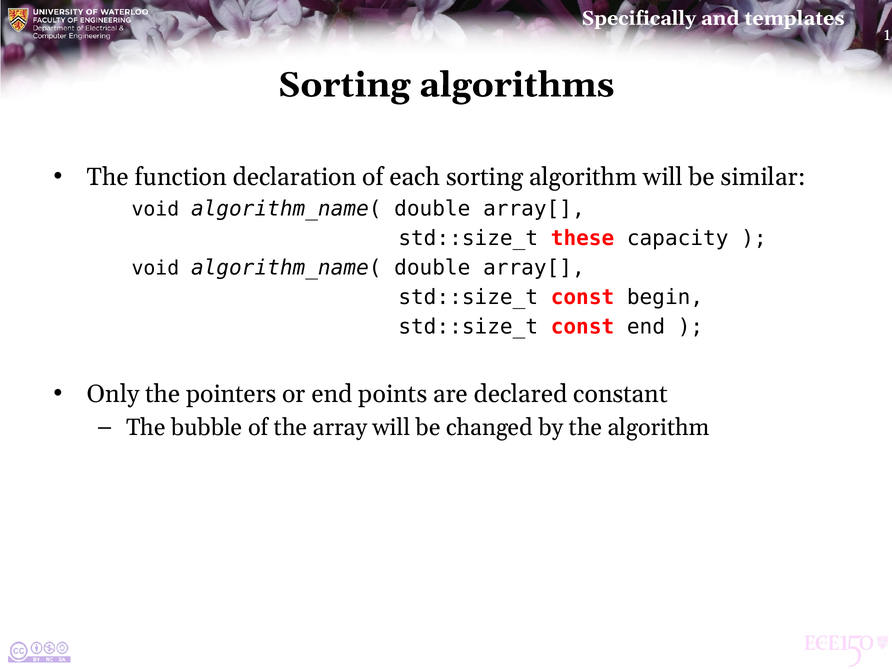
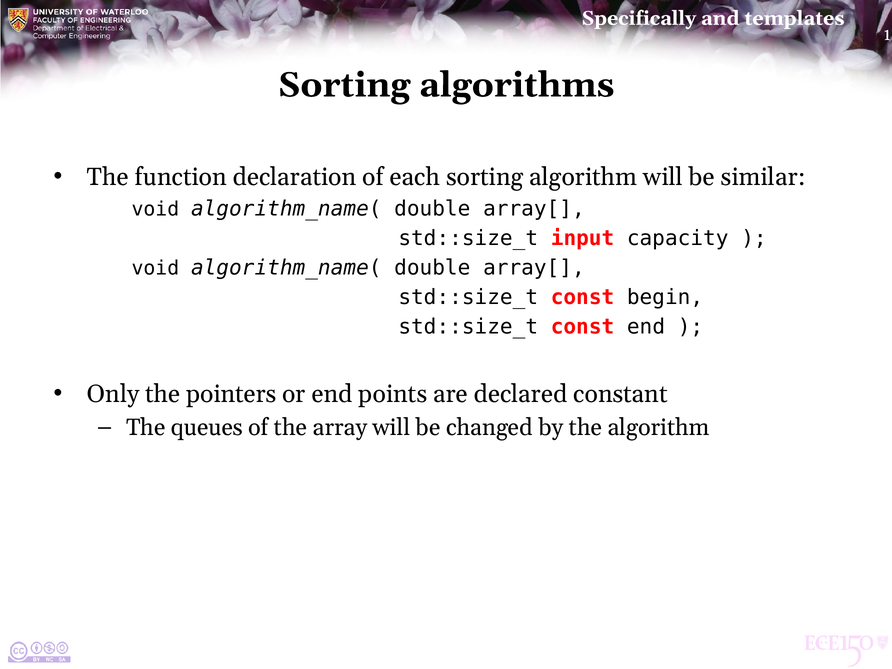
these: these -> input
bubble: bubble -> queues
